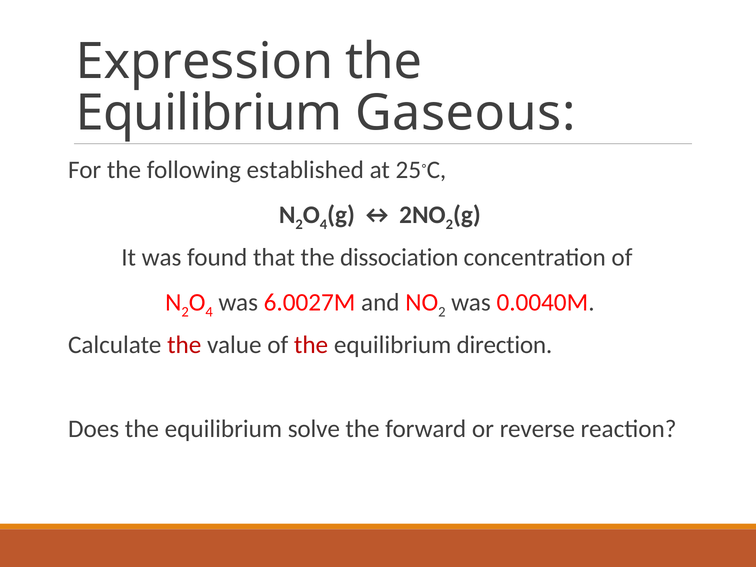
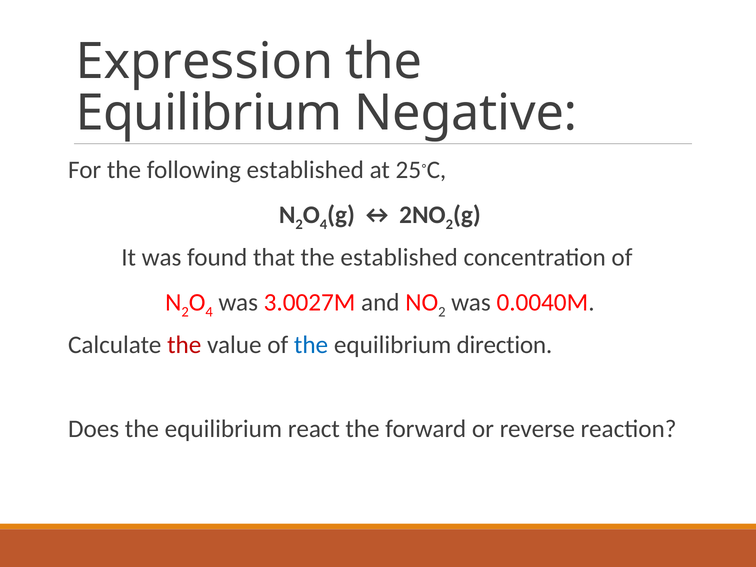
Gaseous: Gaseous -> Negative
the dissociation: dissociation -> established
6.0027M: 6.0027M -> 3.0027M
the at (311, 345) colour: red -> blue
solve: solve -> react
